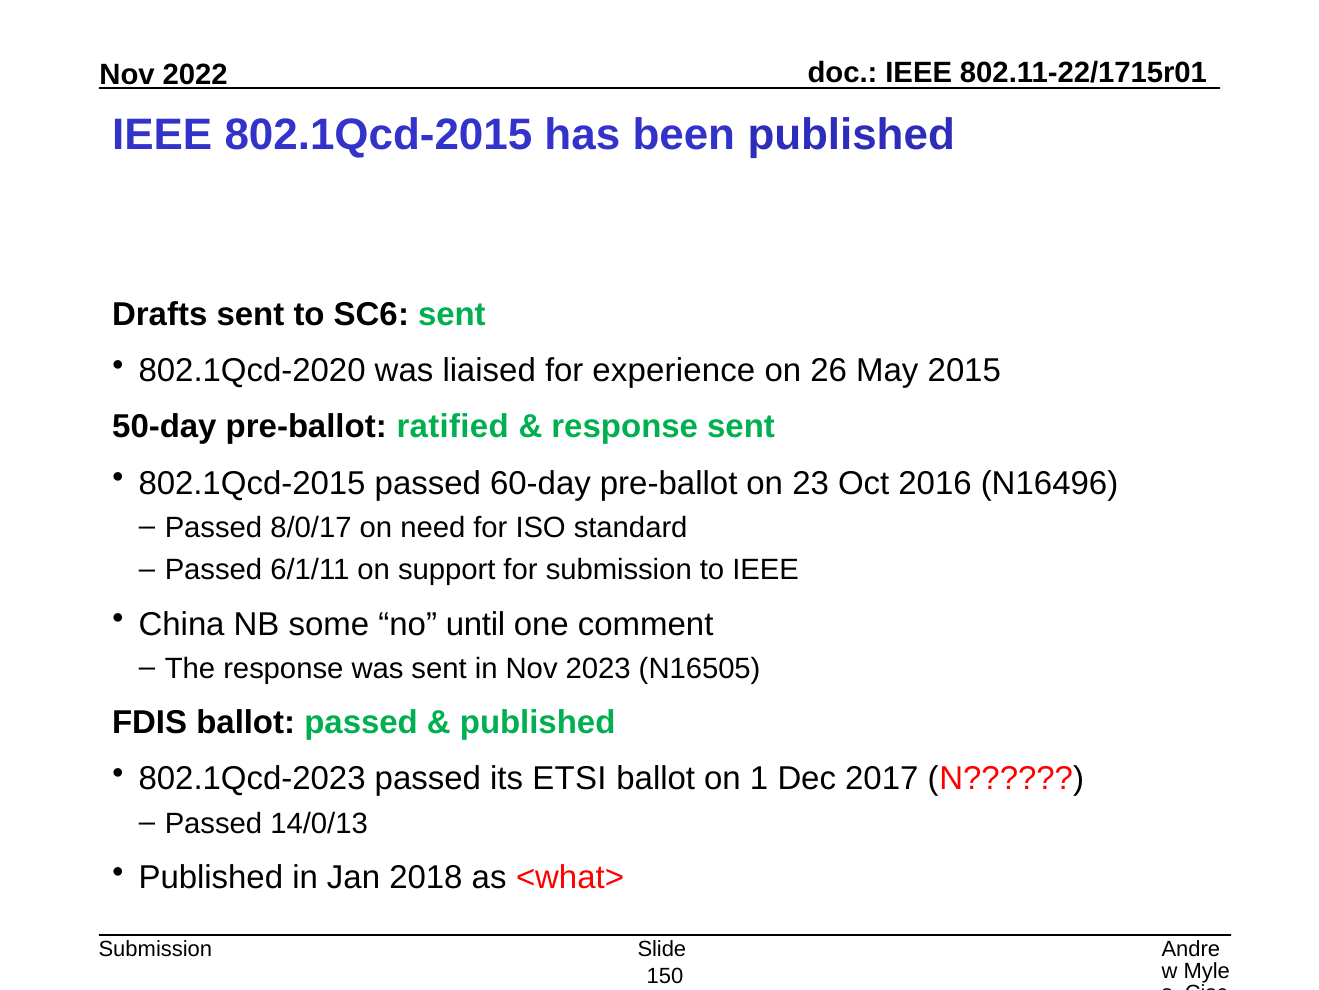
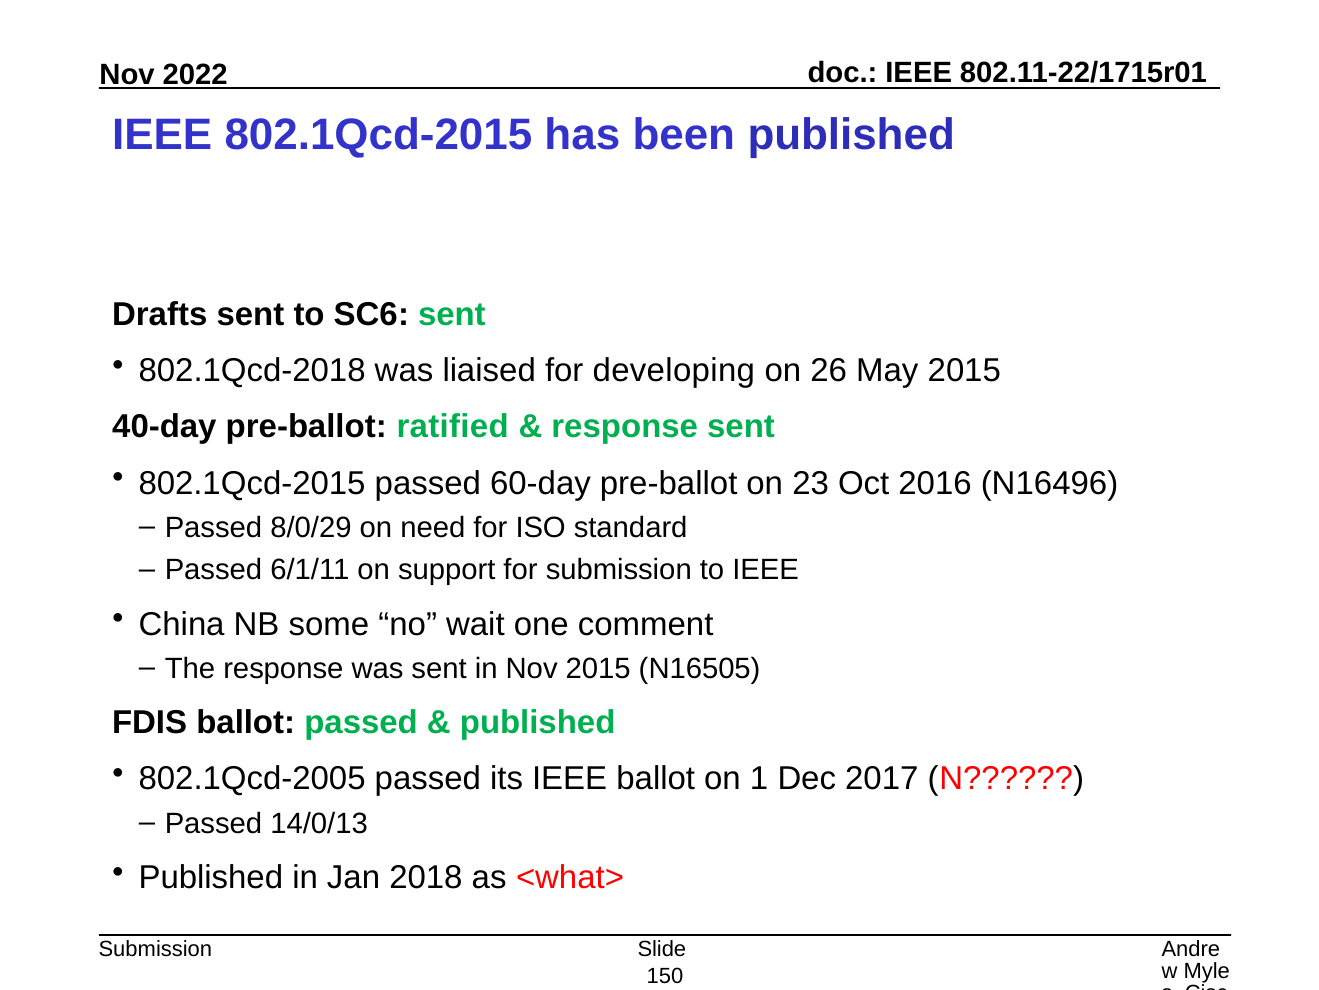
802.1Qcd-2020: 802.1Qcd-2020 -> 802.1Qcd-2018
experience: experience -> developing
50-day: 50-day -> 40-day
8/0/17: 8/0/17 -> 8/0/29
until: until -> wait
Nov 2023: 2023 -> 2015
802.1Qcd-2023: 802.1Qcd-2023 -> 802.1Qcd-2005
its ETSI: ETSI -> IEEE
